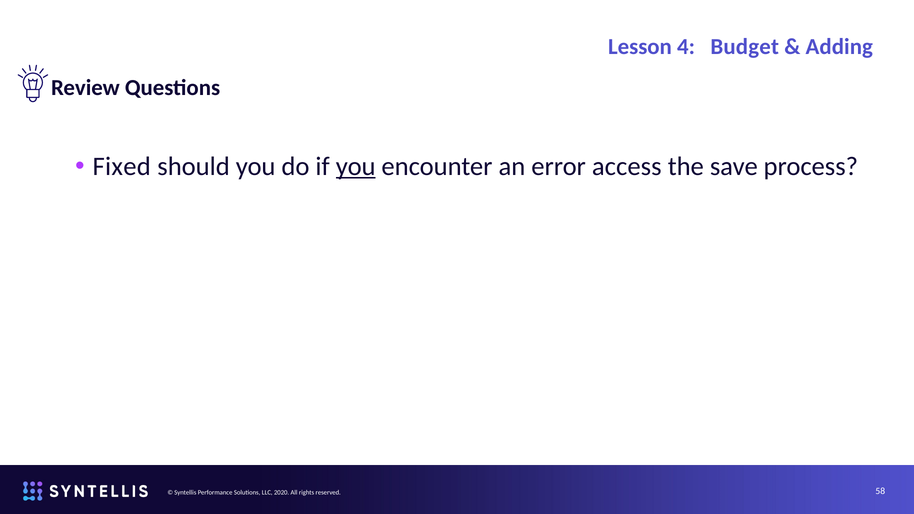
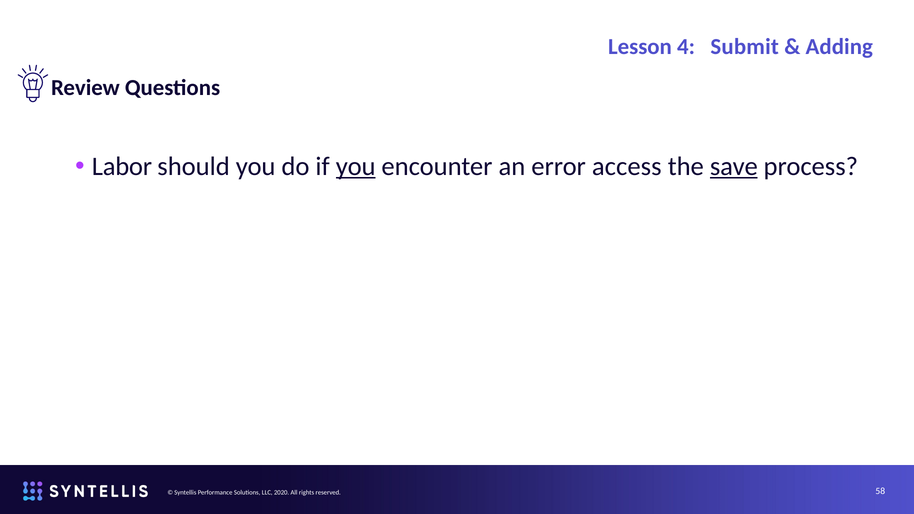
Budget: Budget -> Submit
Fixed: Fixed -> Labor
save underline: none -> present
